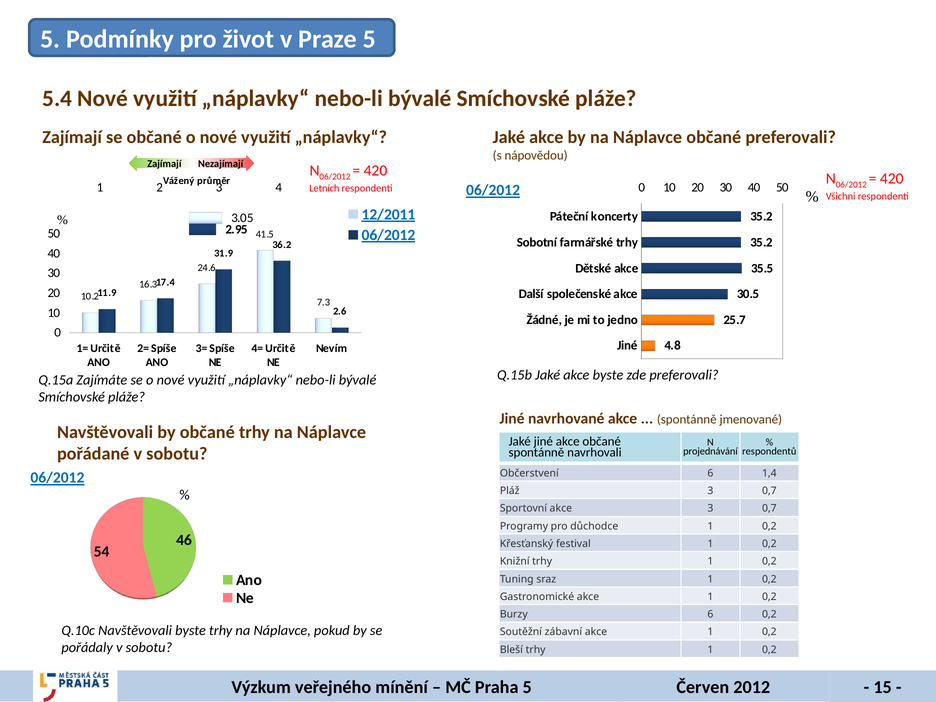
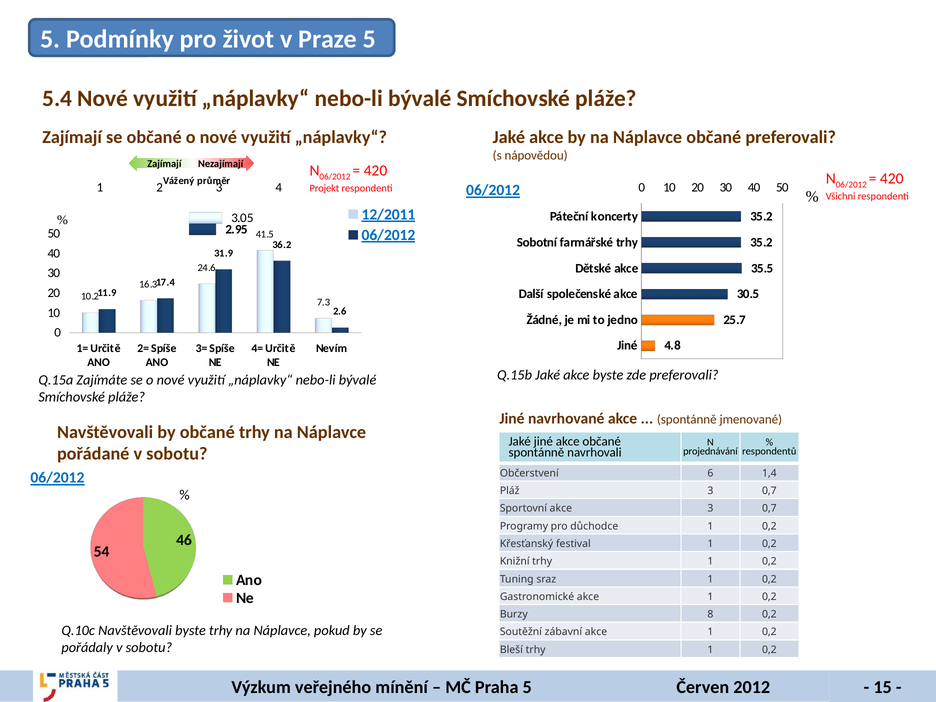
Letních: Letních -> Projekt
Burzy 6: 6 -> 8
